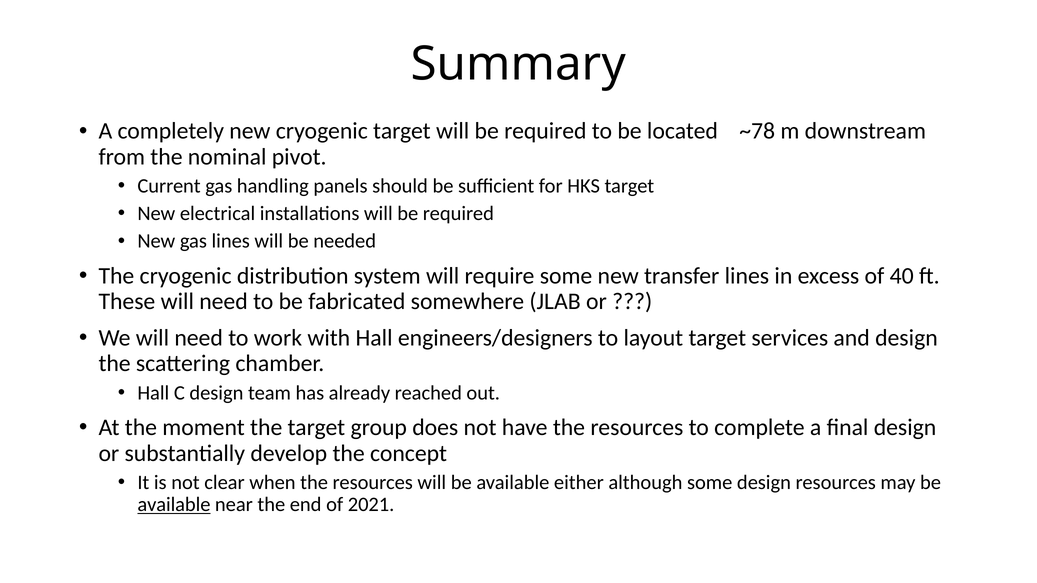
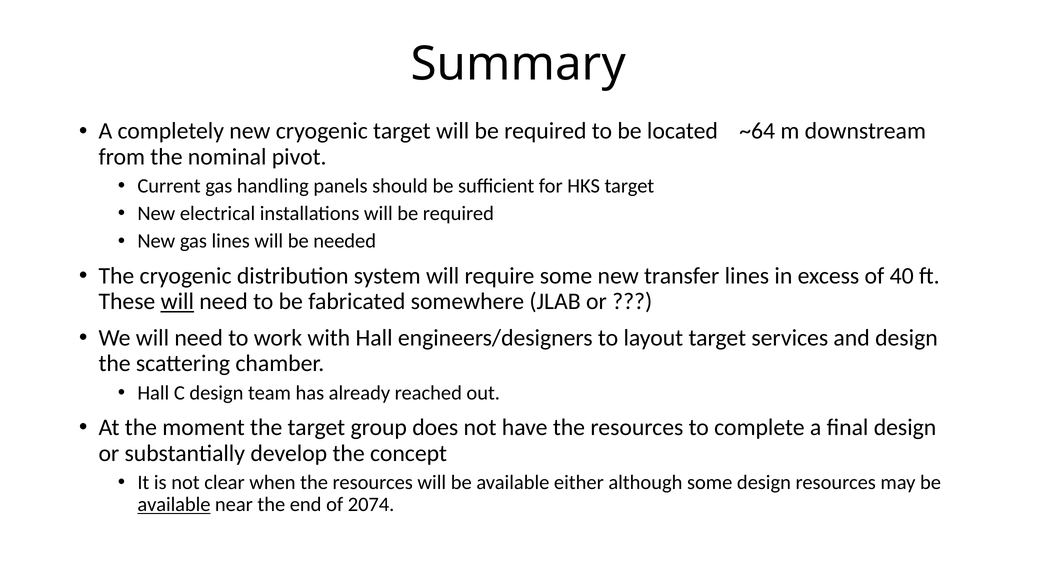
~78: ~78 -> ~64
will at (177, 302) underline: none -> present
2021: 2021 -> 2074
